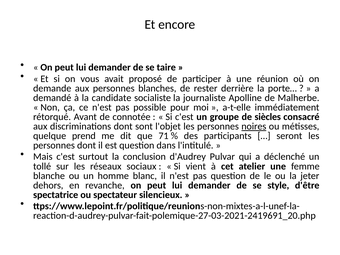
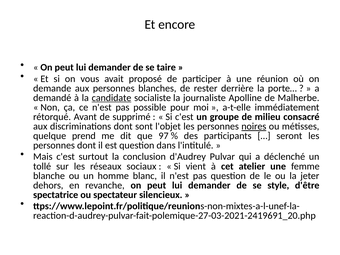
candidate underline: none -> present
connotée: connotée -> supprimé
siècles: siècles -> milieu
71: 71 -> 97
